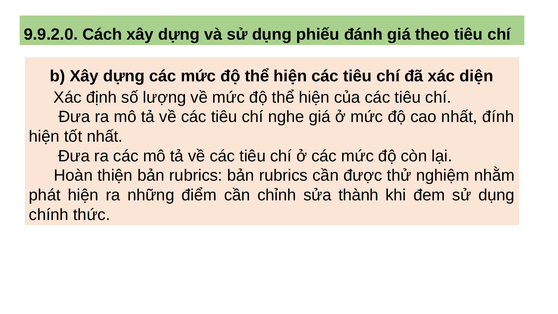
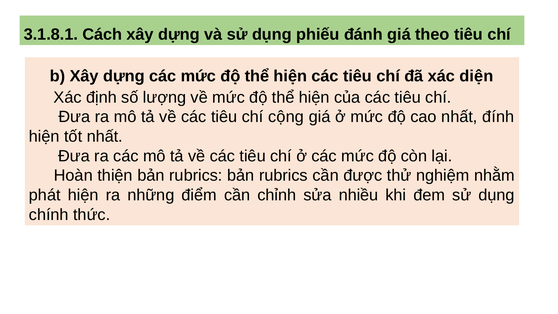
9.9.2.0: 9.9.2.0 -> 3.1.8.1
nghe: nghe -> cộng
thành: thành -> nhiều
